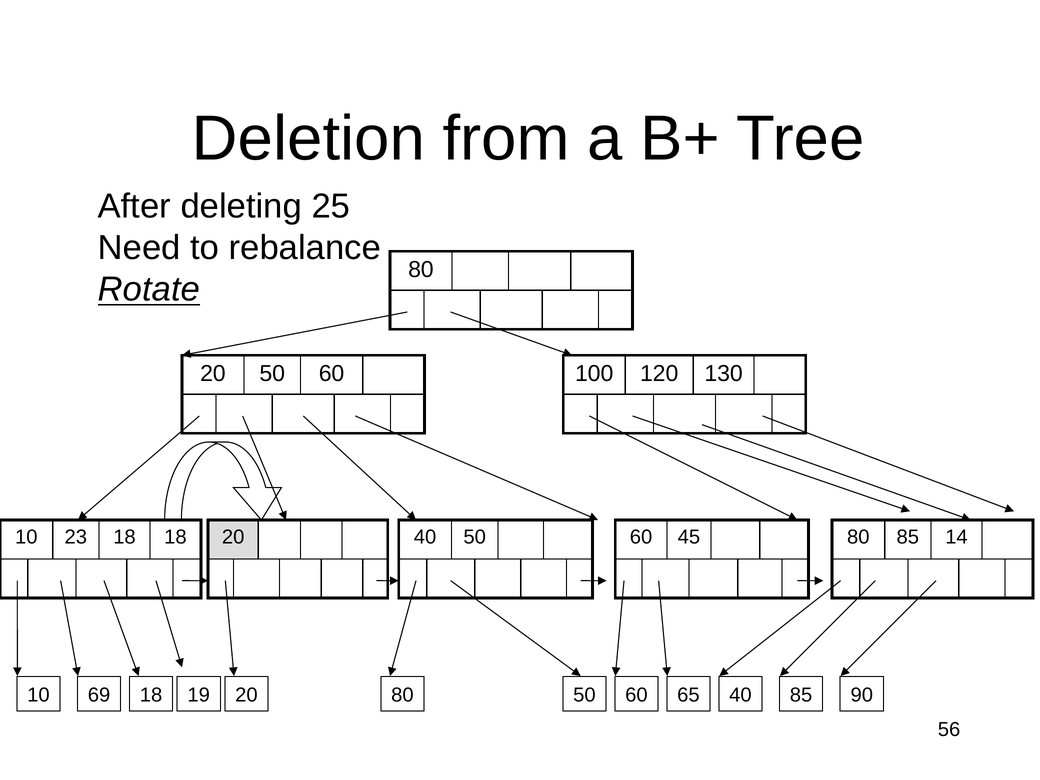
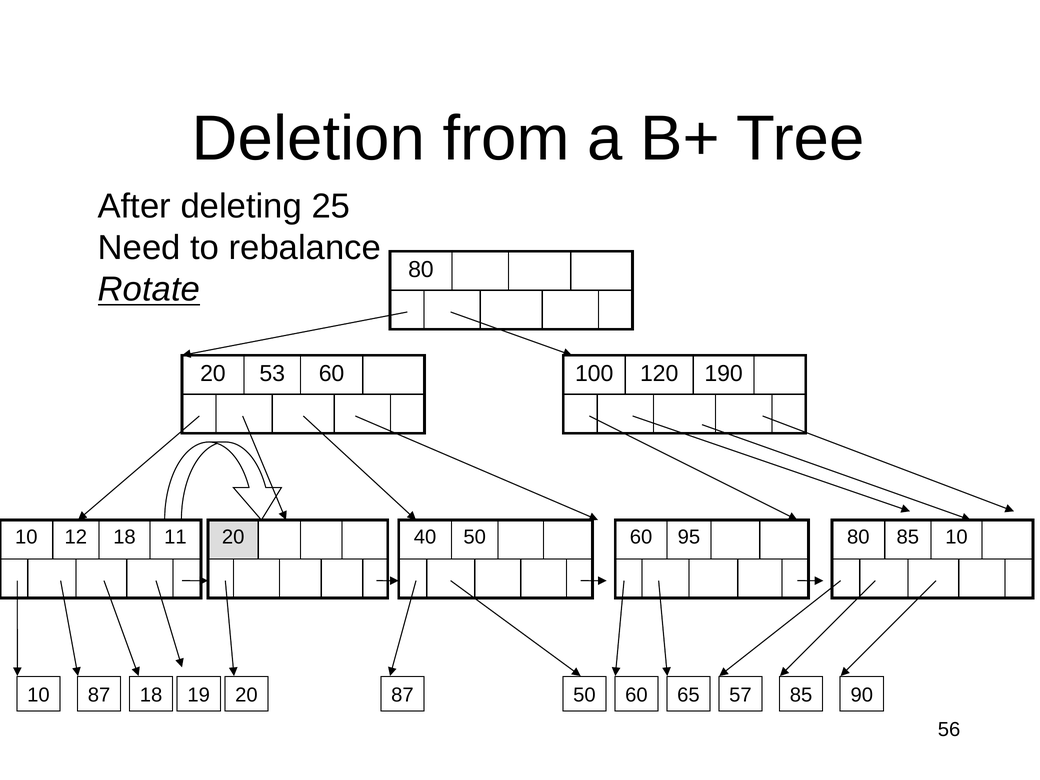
20 50: 50 -> 53
130: 130 -> 190
23: 23 -> 12
18 18: 18 -> 11
45: 45 -> 95
85 14: 14 -> 10
10 69: 69 -> 87
20 80: 80 -> 87
65 40: 40 -> 57
